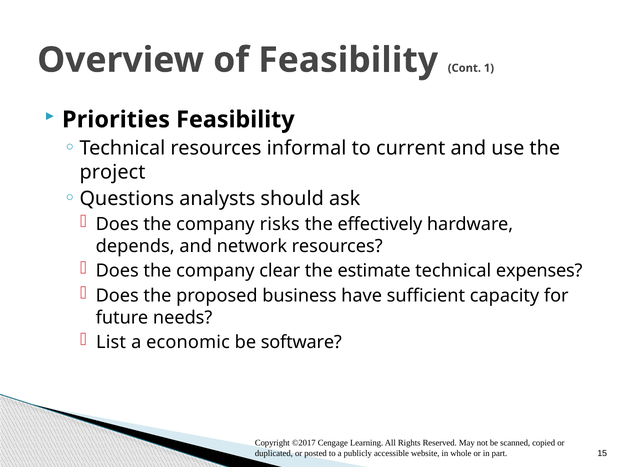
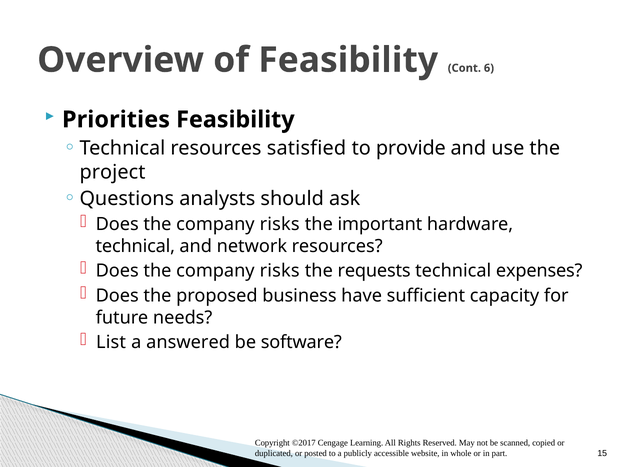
1: 1 -> 6
informal: informal -> satisfied
current: current -> provide
effectively: effectively -> important
depends at (135, 246): depends -> technical
clear at (280, 271): clear -> risks
estimate: estimate -> requests
economic: economic -> answered
